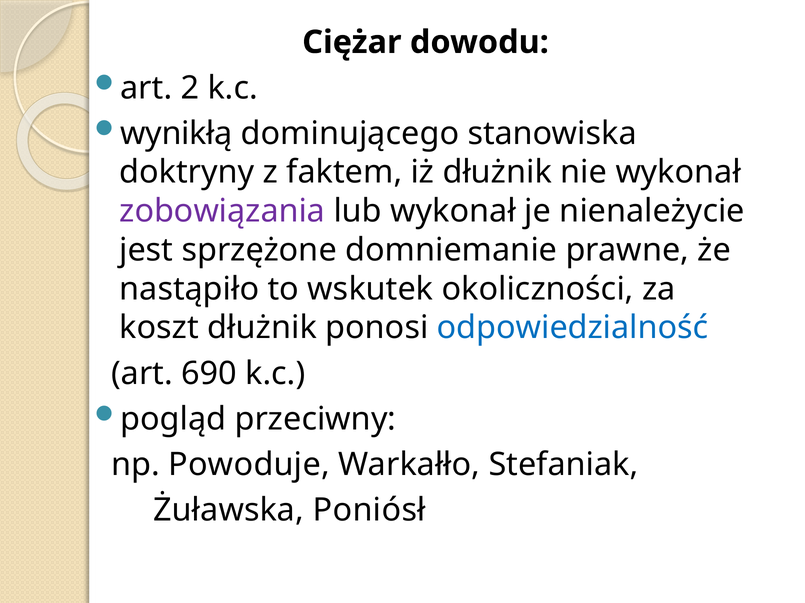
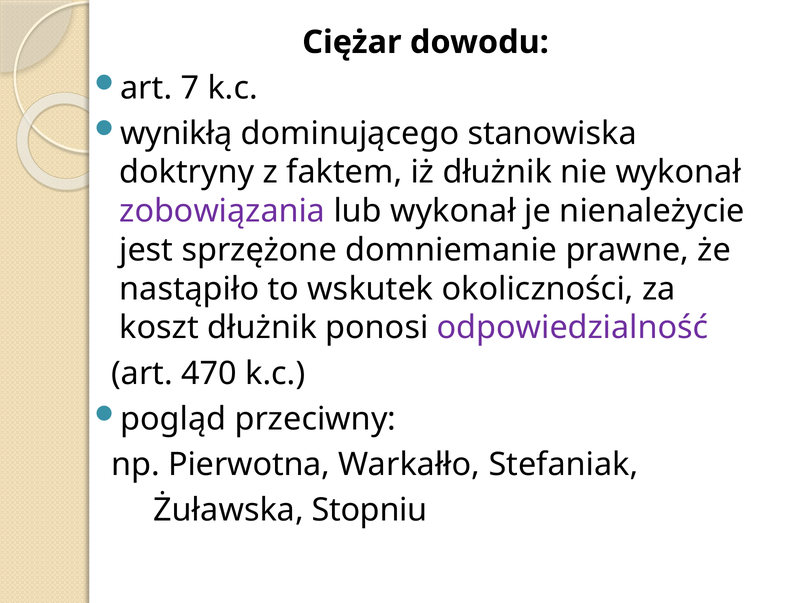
2: 2 -> 7
odpowiedzialność colour: blue -> purple
690: 690 -> 470
Powoduje: Powoduje -> Pierwotna
Poniósł: Poniósł -> Stopniu
